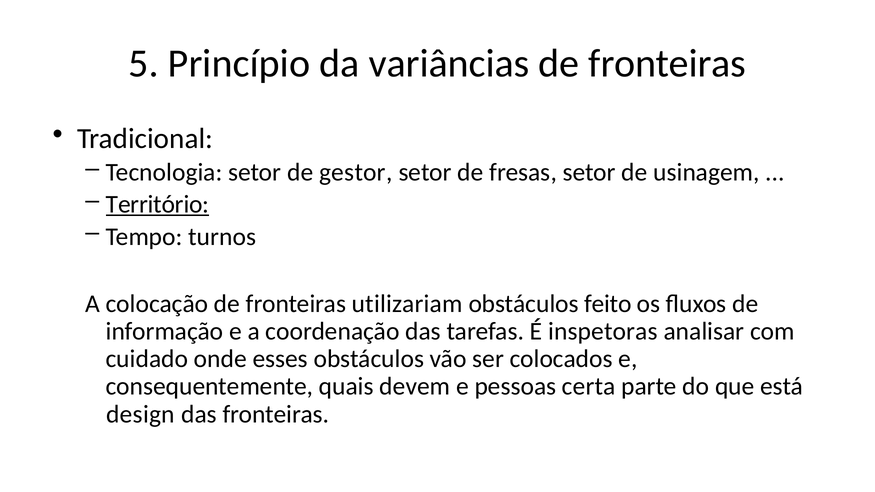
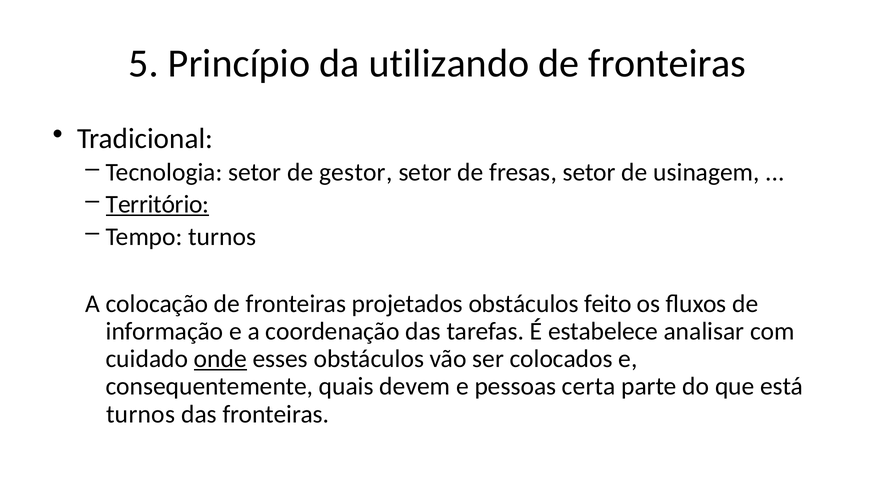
variâncias: variâncias -> utilizando
utilizariam: utilizariam -> projetados
inspetoras: inspetoras -> estabelece
onde underline: none -> present
design at (141, 414): design -> turnos
